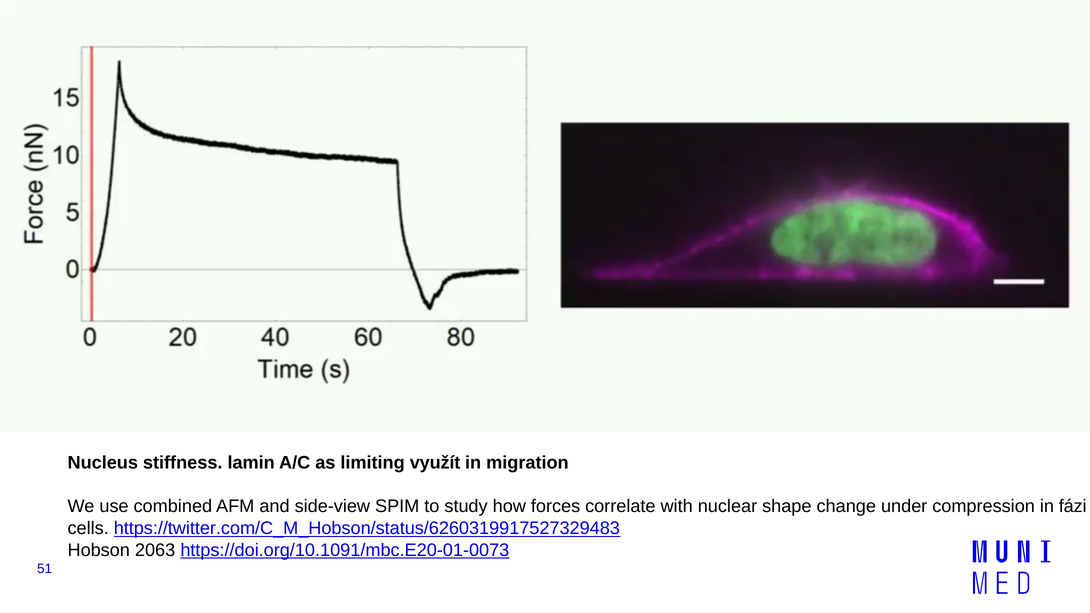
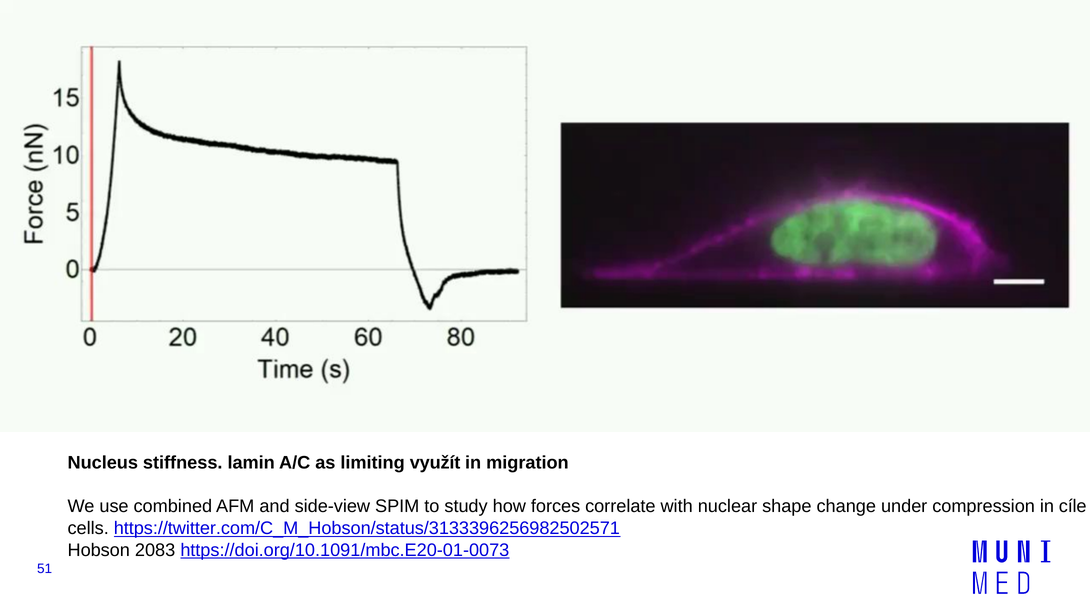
fázi: fázi -> cíle
https://twitter.com/C_M_Hobson/status/6260319917527329483: https://twitter.com/C_M_Hobson/status/6260319917527329483 -> https://twitter.com/C_M_Hobson/status/3133396256982502571
2063: 2063 -> 2083
